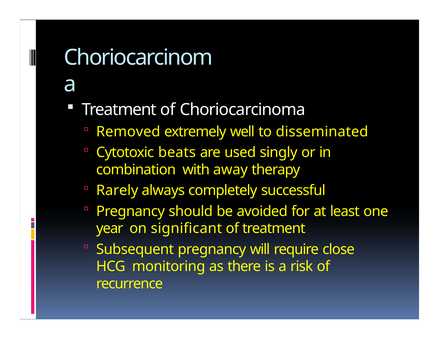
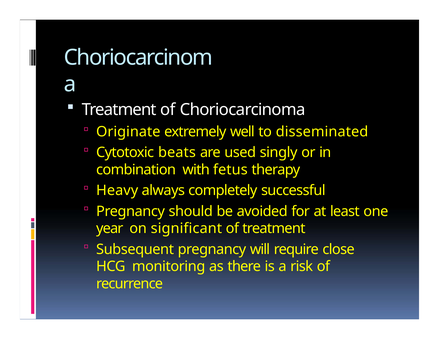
Removed: Removed -> Originate
away: away -> fetus
Rarely: Rarely -> Heavy
